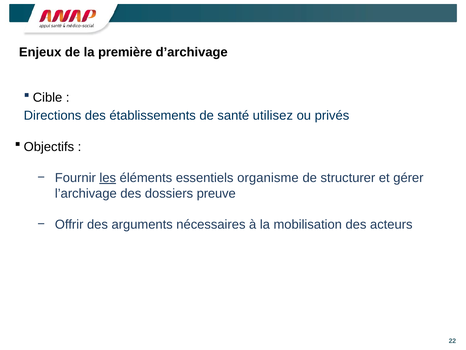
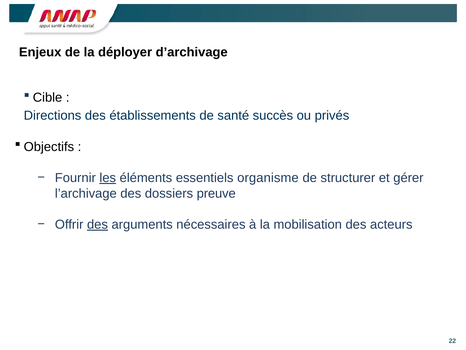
première: première -> déployer
utilisez: utilisez -> succès
des at (97, 224) underline: none -> present
